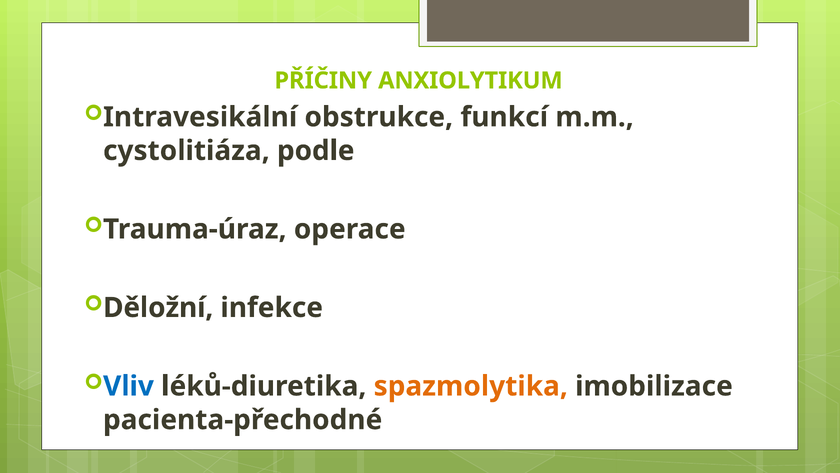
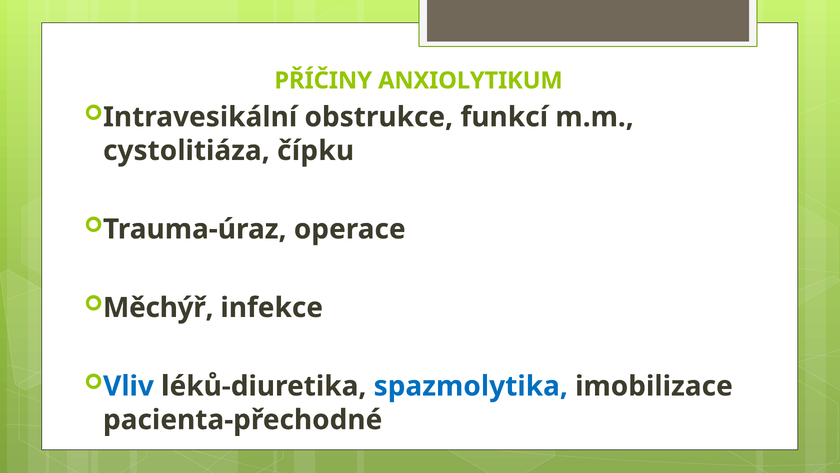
podle: podle -> čípku
Děložní: Děložní -> Měchýř
spazmolytika colour: orange -> blue
